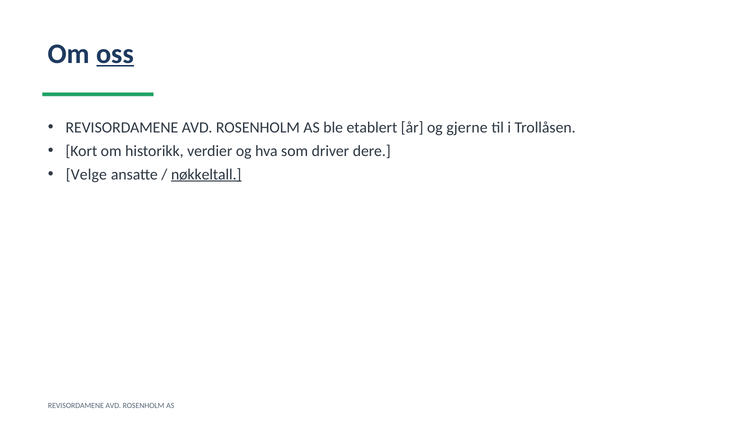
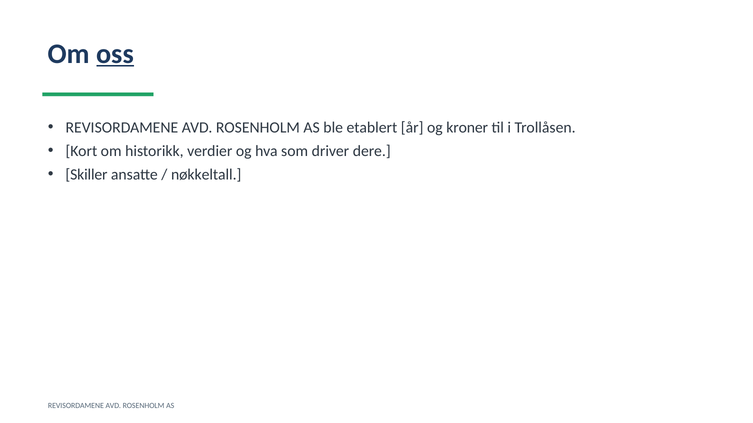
gjerne: gjerne -> kroner
Velge: Velge -> Skiller
nøkkeltall underline: present -> none
